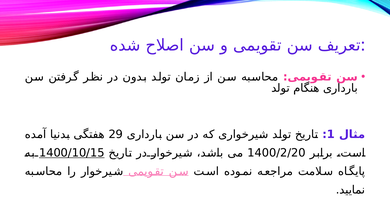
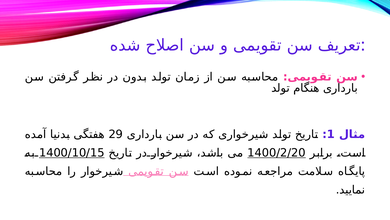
1400/2/20 underline: none -> present
